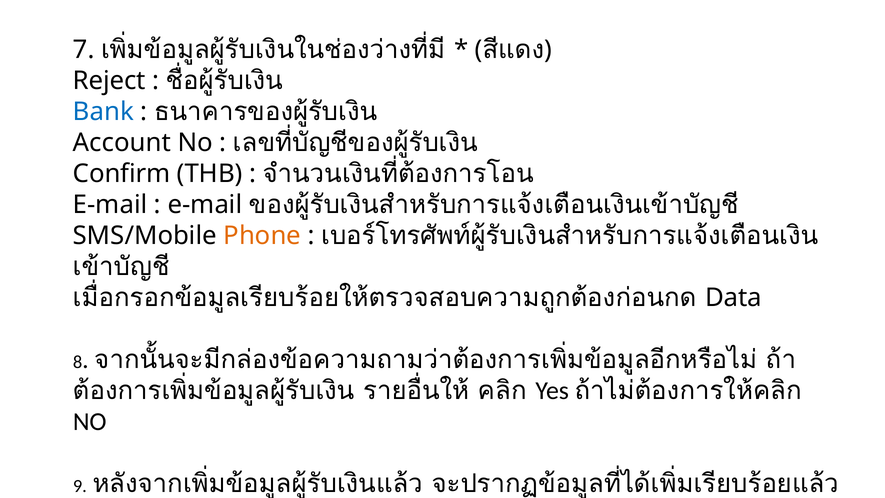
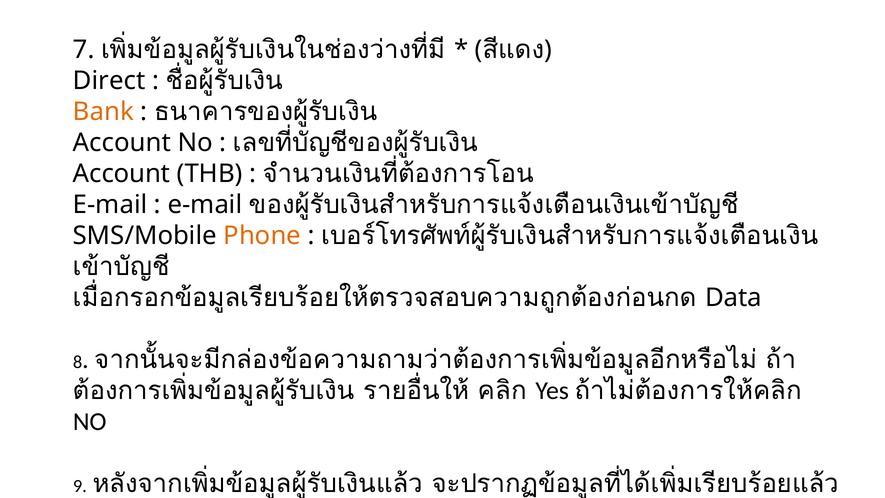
Reject: Reject -> Direct
Bank colour: blue -> orange
Confirm at (122, 174): Confirm -> Account
